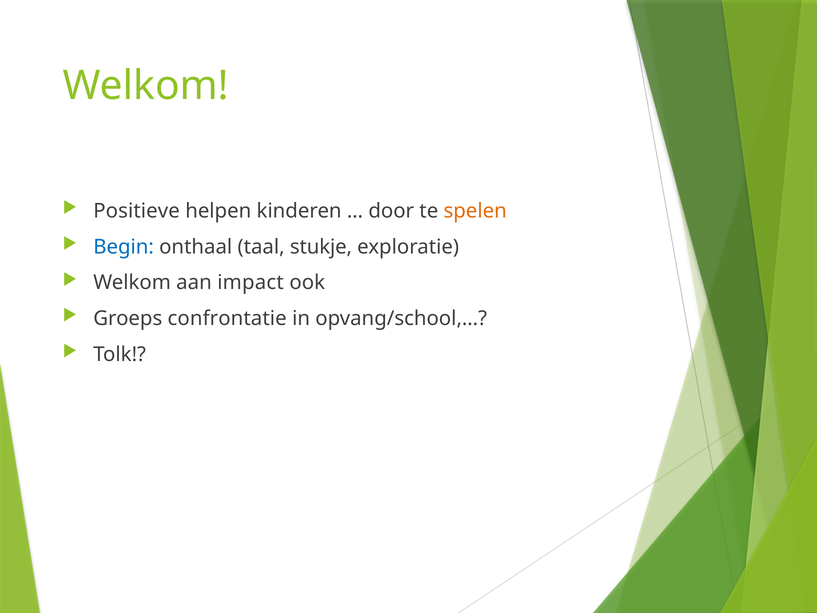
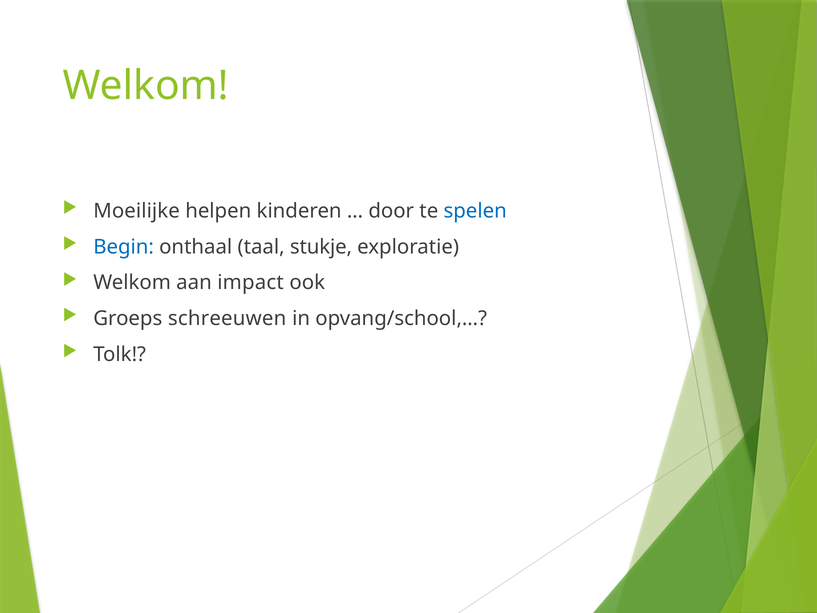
Positieve: Positieve -> Moeilijke
spelen colour: orange -> blue
confrontatie: confrontatie -> schreeuwen
